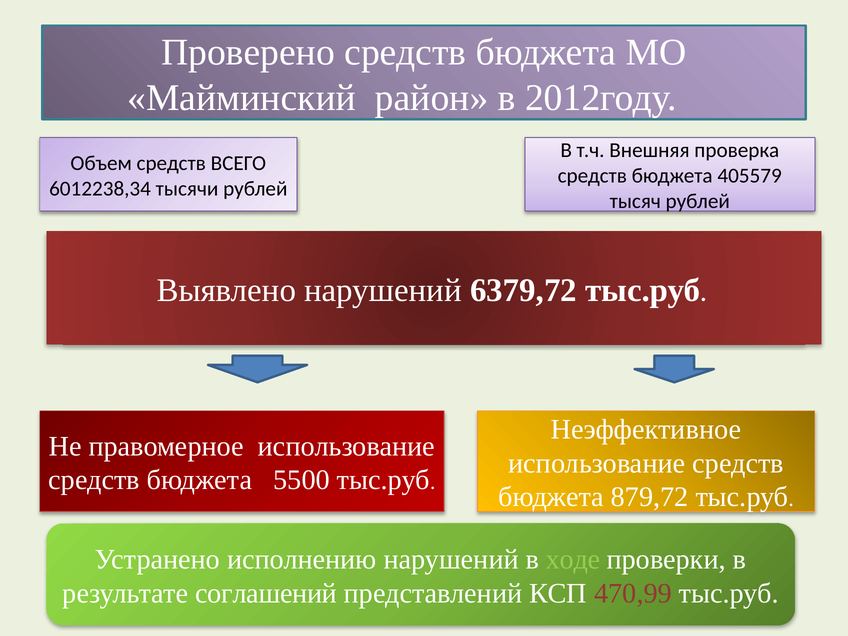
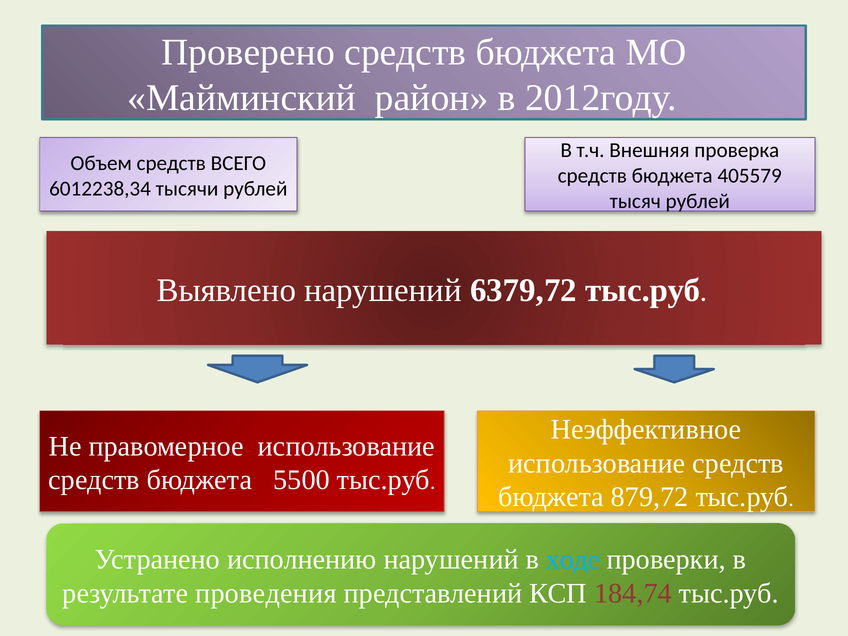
ходе colour: light green -> light blue
соглашений: соглашений -> проведения
470,99: 470,99 -> 184,74
